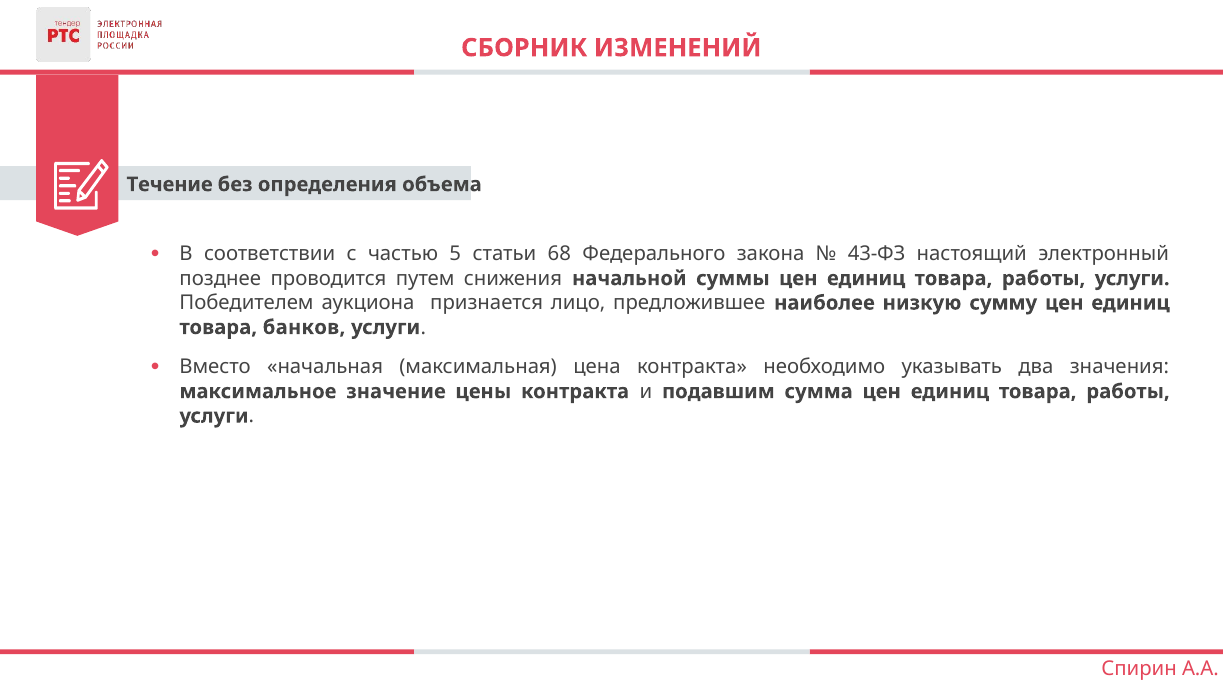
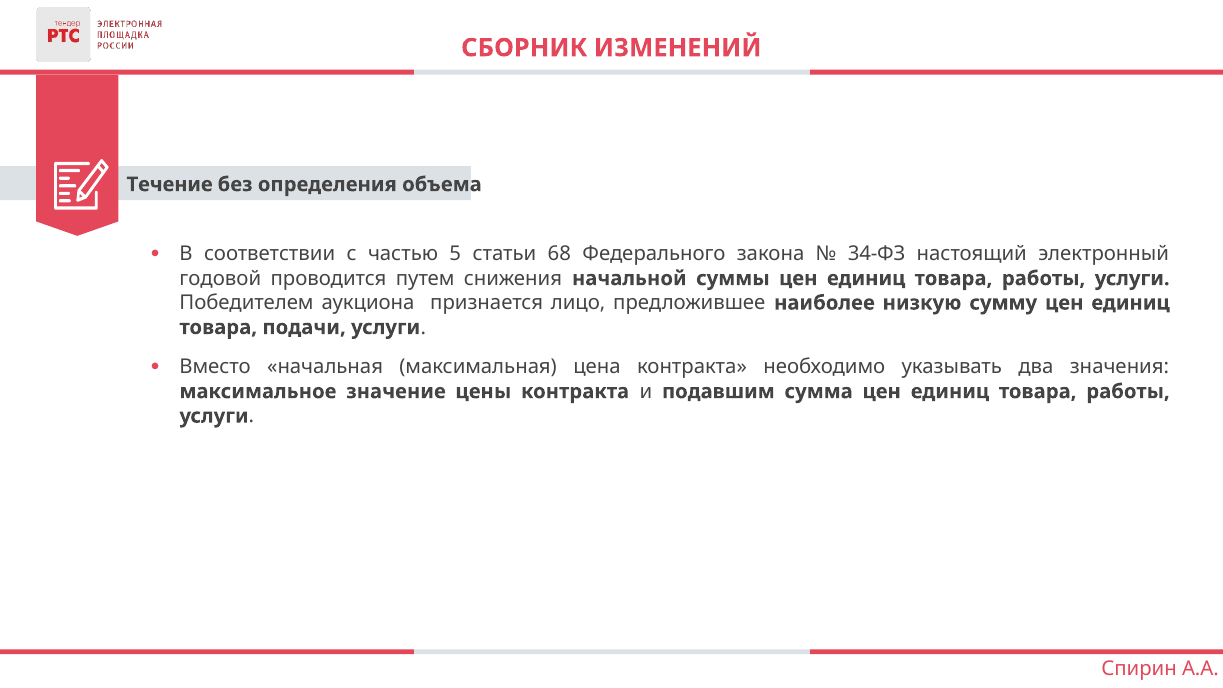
43-ФЗ: 43-ФЗ -> 34-ФЗ
позднее: позднее -> годовой
банков: банков -> подачи
